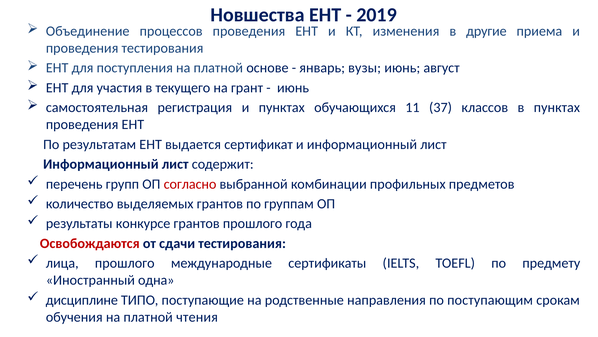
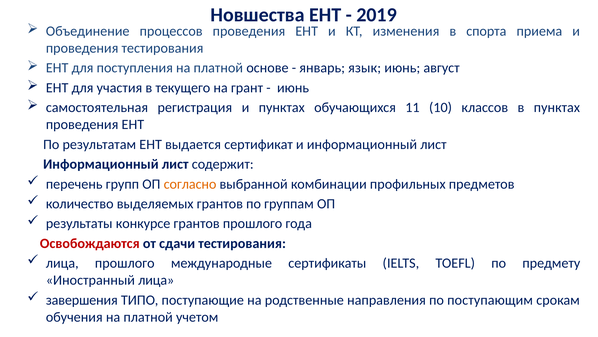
другие: другие -> спорта
вузы: вузы -> язык
37: 37 -> 10
согласно colour: red -> orange
Иностранный одна: одна -> лица
дисциплине: дисциплине -> завершения
чтения: чтения -> учетом
